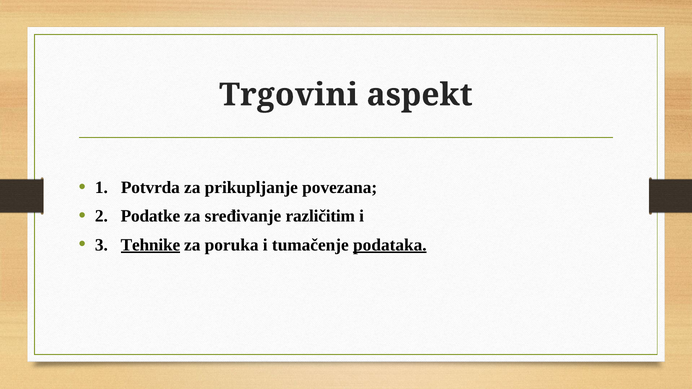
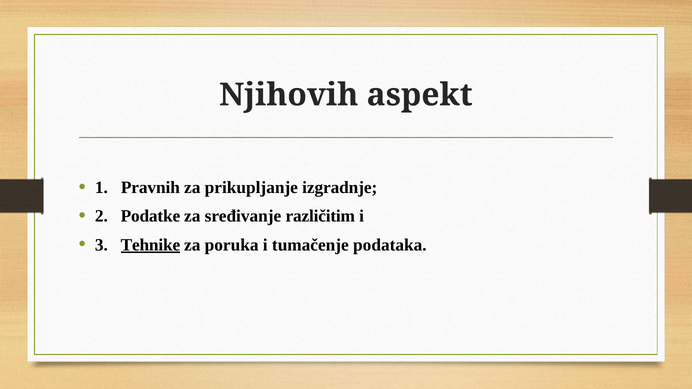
Trgovini: Trgovini -> Njihovih
Potvrda: Potvrda -> Pravnih
povezana: povezana -> izgradnje
podataka underline: present -> none
